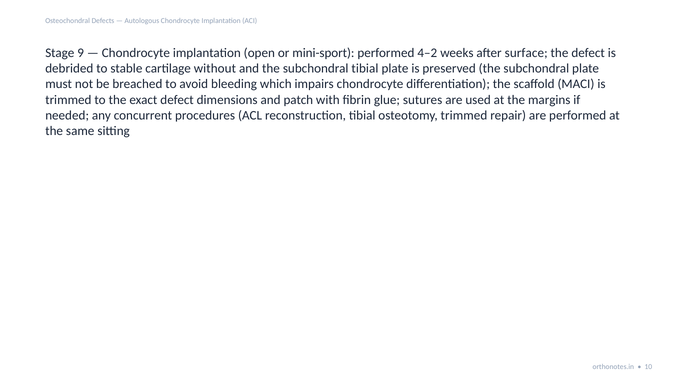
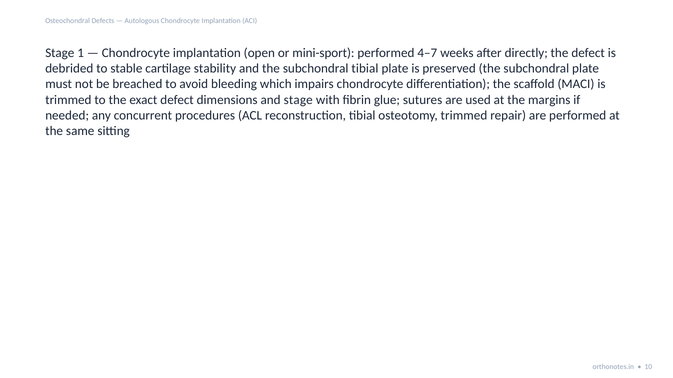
9: 9 -> 1
4–2: 4–2 -> 4–7
surface: surface -> directly
without: without -> stability
and patch: patch -> stage
